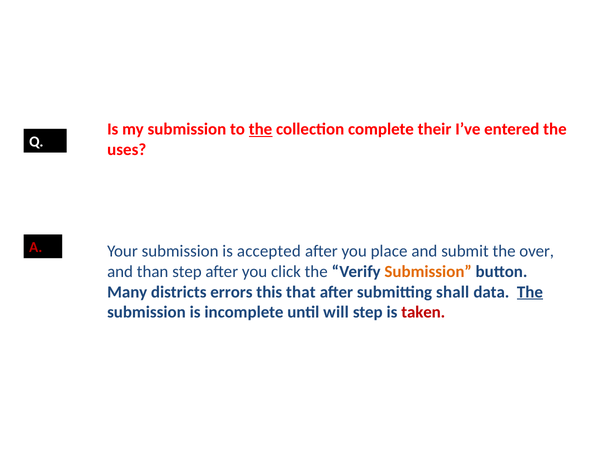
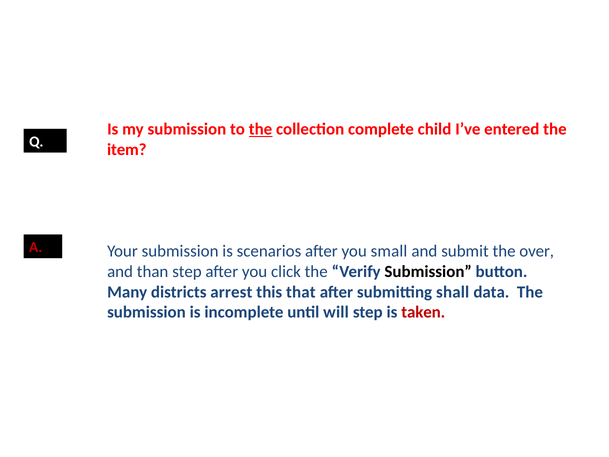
their: their -> child
uses: uses -> item
accepted: accepted -> scenarios
place: place -> small
Submission at (428, 271) colour: orange -> black
errors: errors -> arrest
The at (530, 292) underline: present -> none
